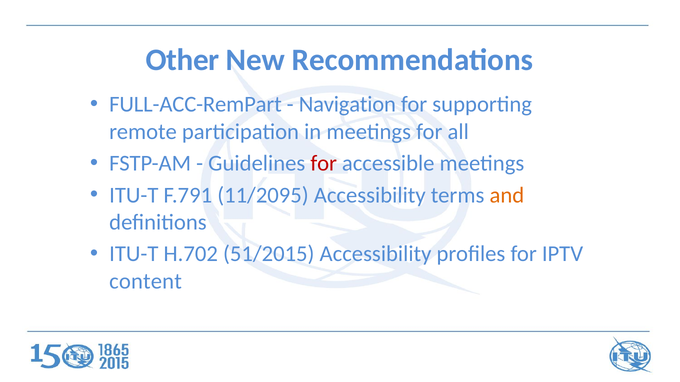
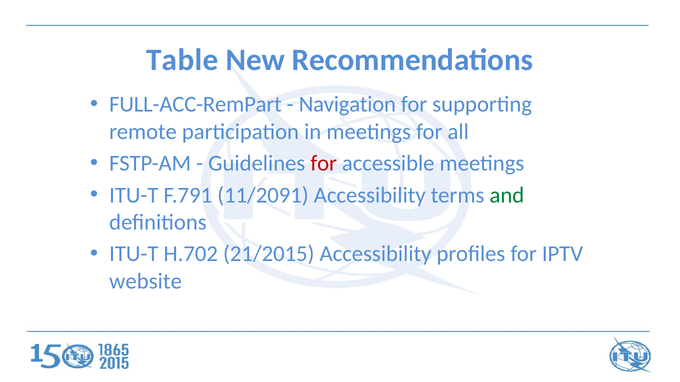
Other: Other -> Table
11/2095: 11/2095 -> 11/2091
and colour: orange -> green
51/2015: 51/2015 -> 21/2015
content: content -> website
